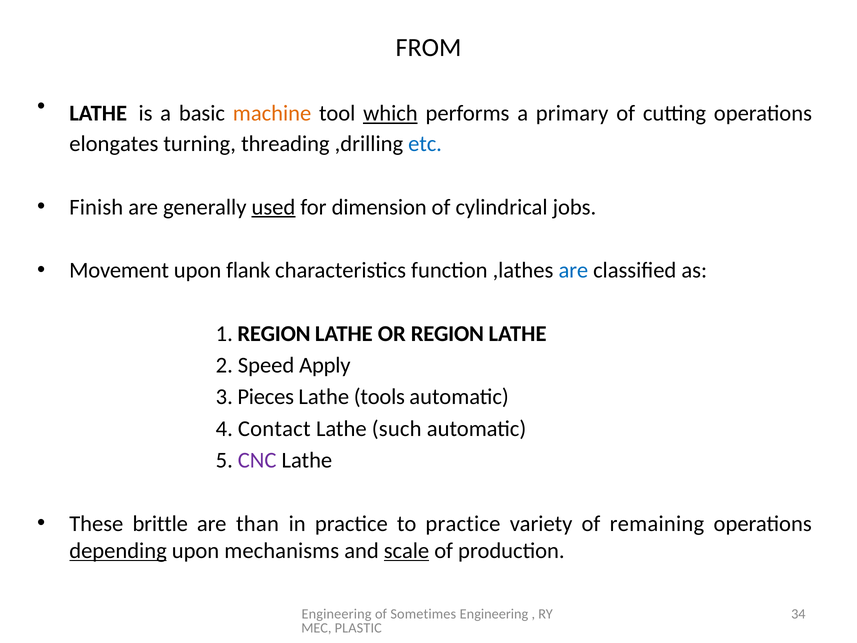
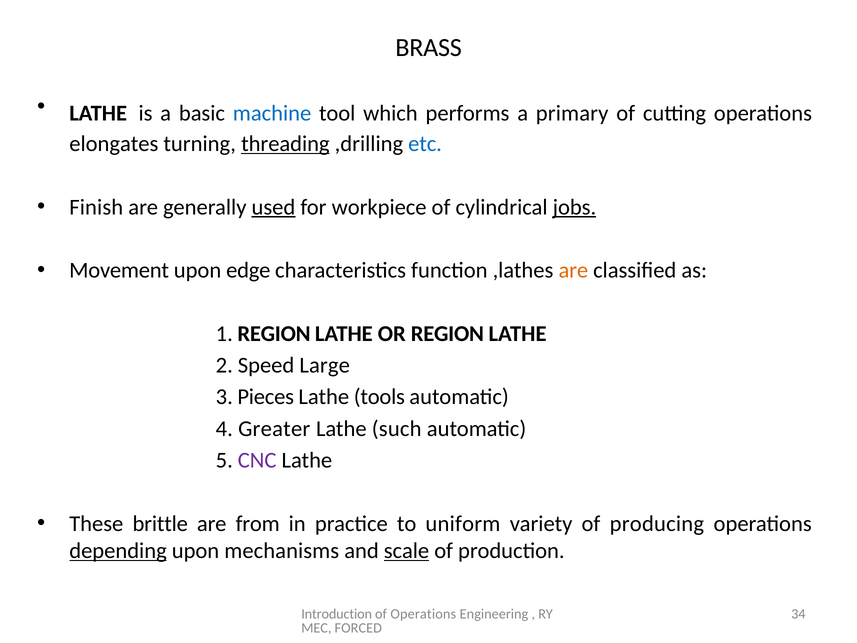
FROM: FROM -> BRASS
machine colour: orange -> blue
which underline: present -> none
threading underline: none -> present
dimension: dimension -> workpiece
jobs underline: none -> present
flank: flank -> edge
are at (573, 270) colour: blue -> orange
Apply: Apply -> Large
Contact: Contact -> Greater
than: than -> from
to practice: practice -> uniform
remaining: remaining -> producing
Engineering at (337, 614): Engineering -> Introduction
of Sometimes: Sometimes -> Operations
PLASTIC: PLASTIC -> FORCED
